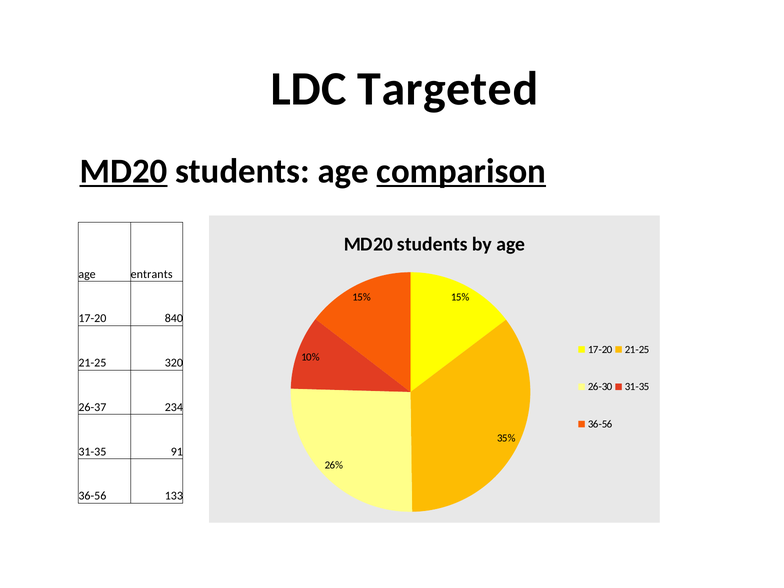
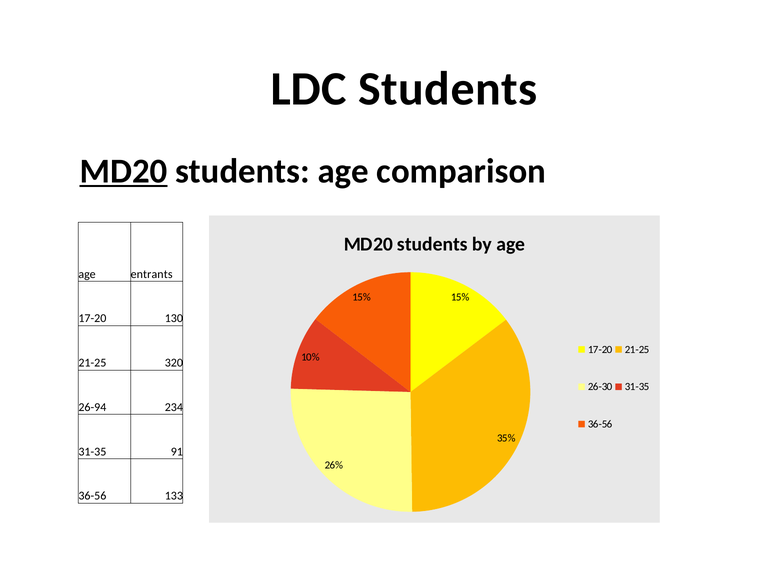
LDC Targeted: Targeted -> Students
comparison underline: present -> none
840: 840 -> 130
26-37: 26-37 -> 26-94
